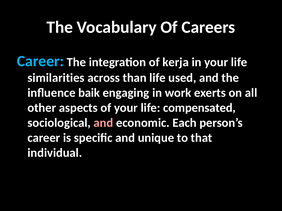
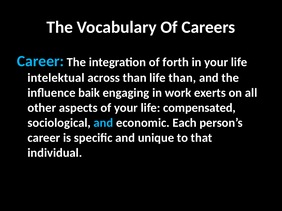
kerja: kerja -> forth
similarities: similarities -> intelektual
life used: used -> than
and at (103, 123) colour: pink -> light blue
